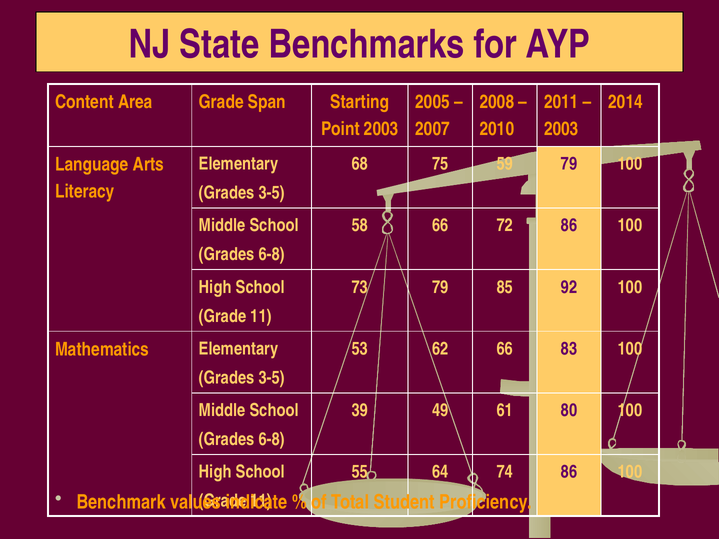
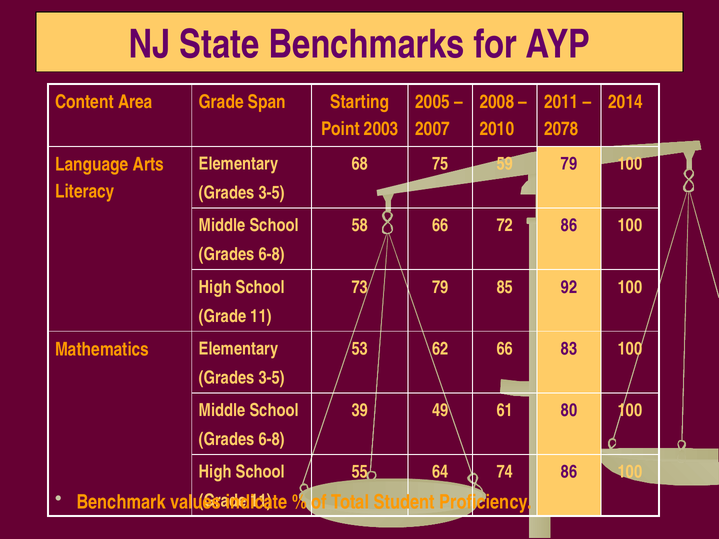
2003 at (561, 129): 2003 -> 2078
